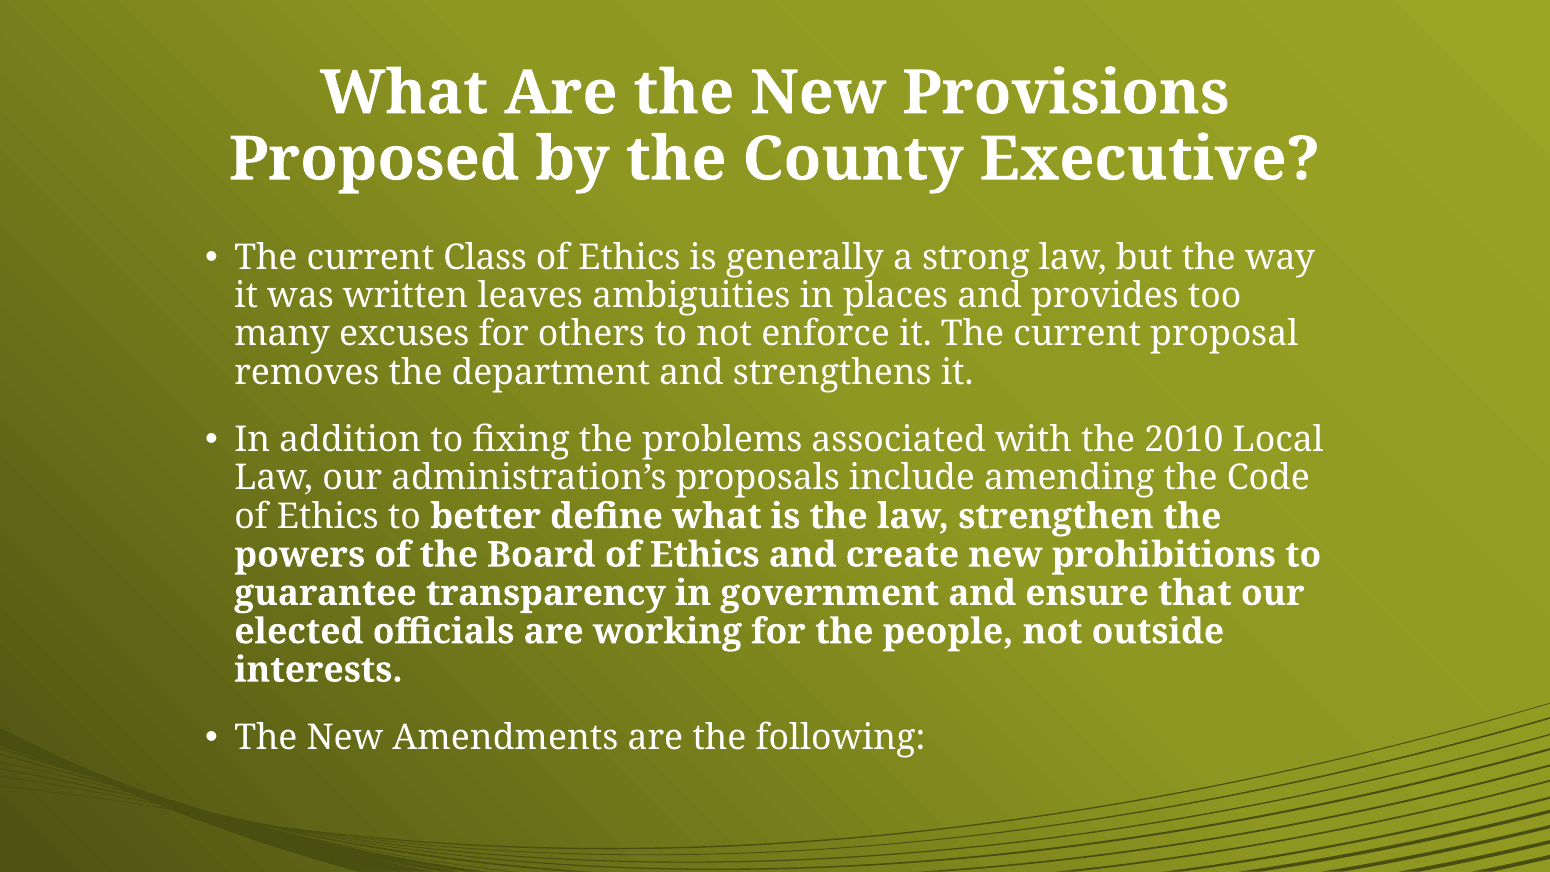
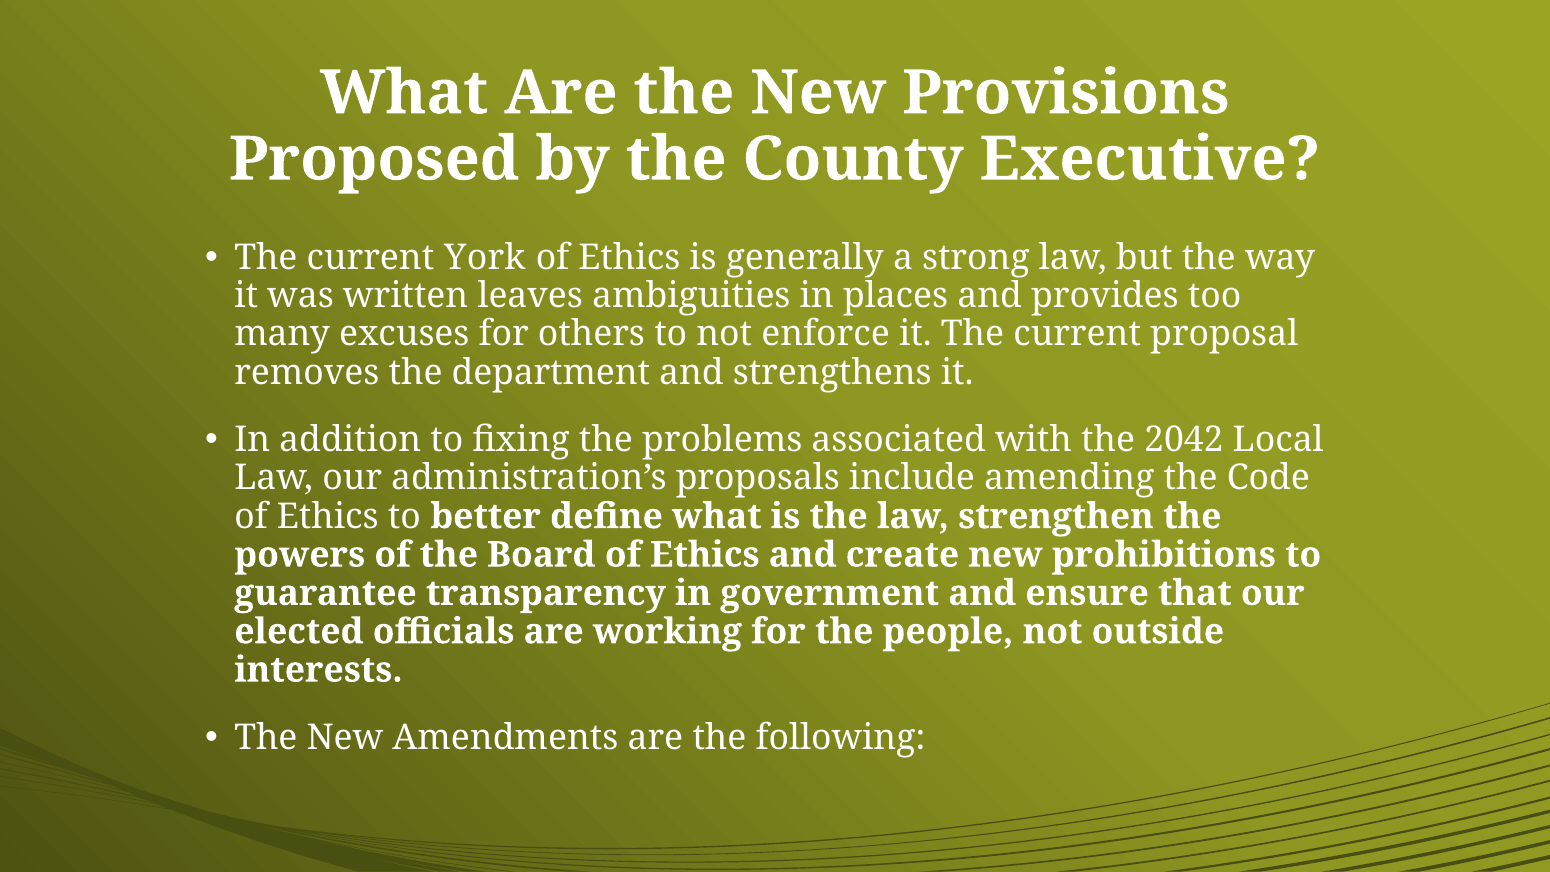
Class: Class -> York
2010: 2010 -> 2042
